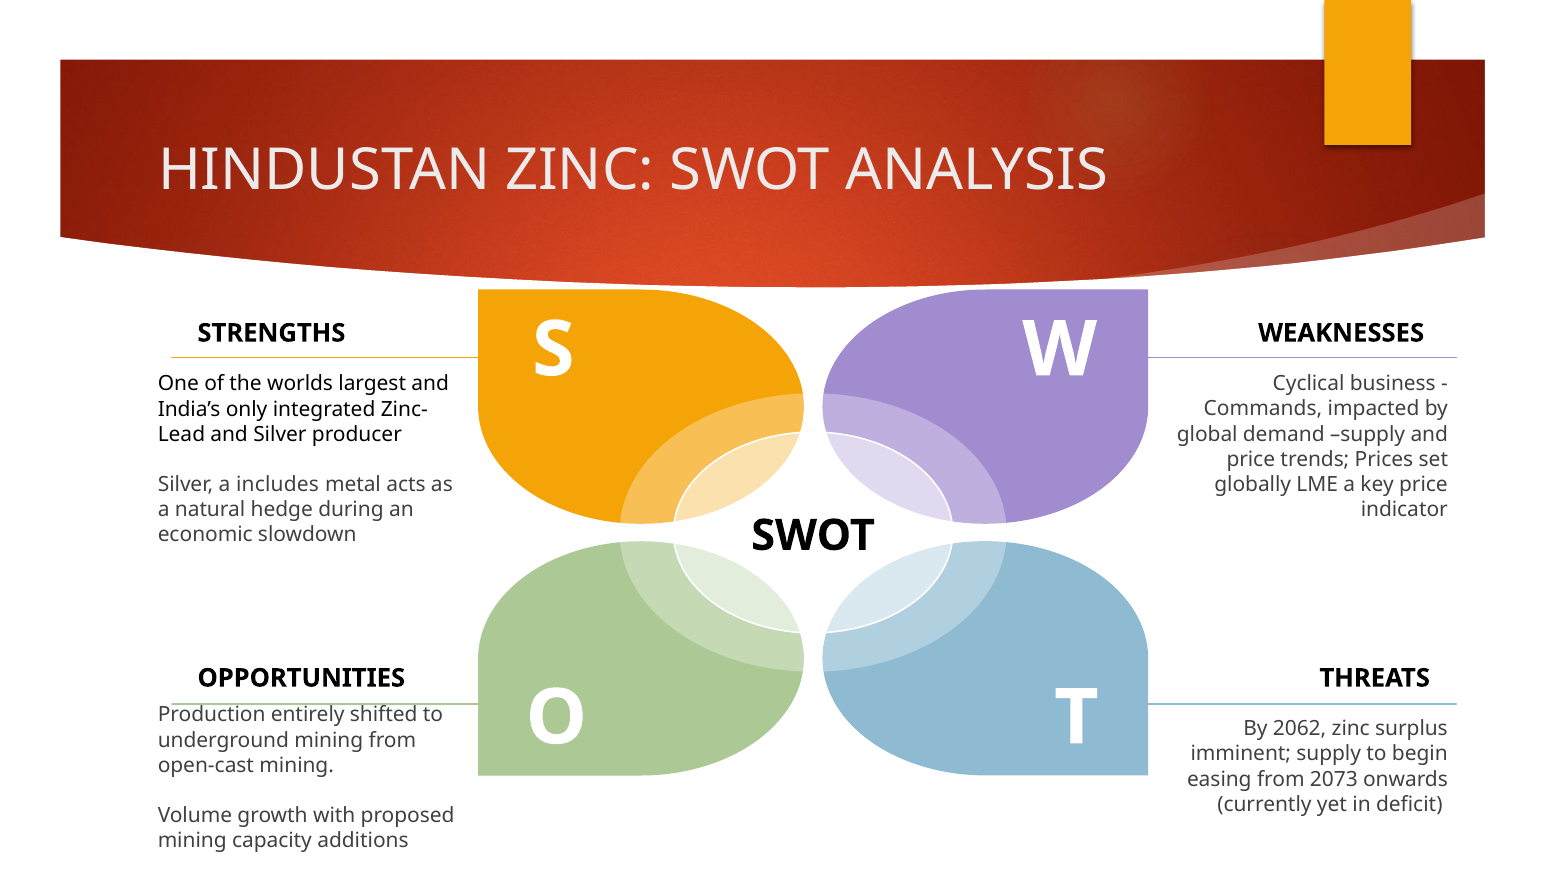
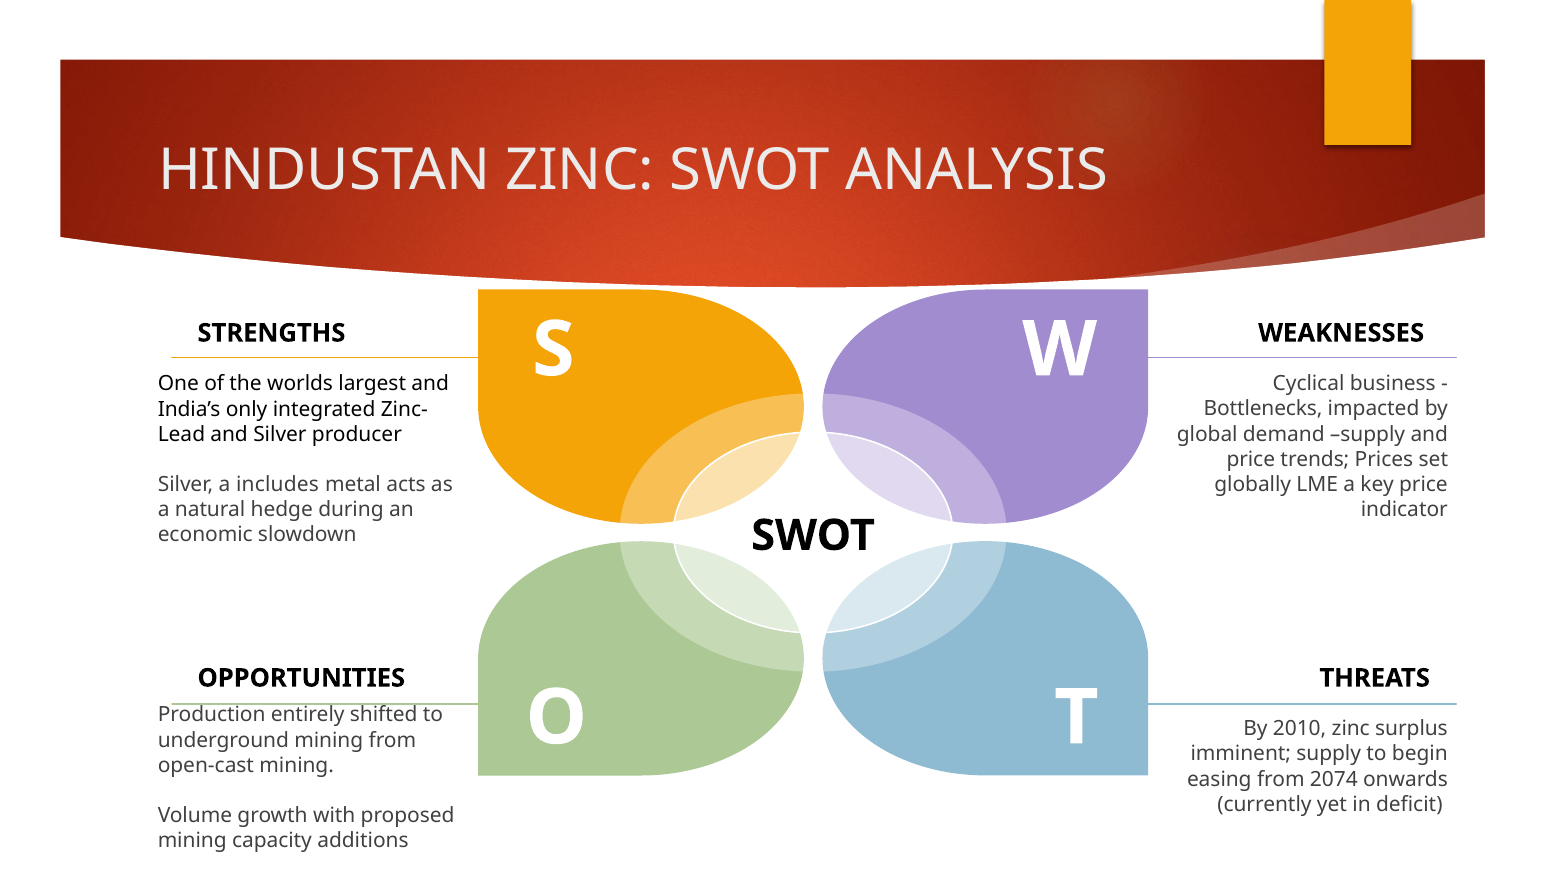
Commands: Commands -> Bottlenecks
2062: 2062 -> 2010
2073: 2073 -> 2074
